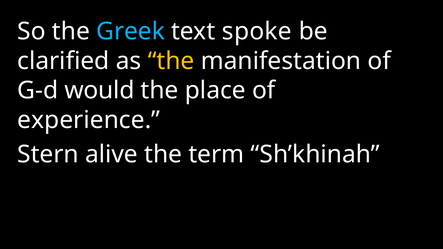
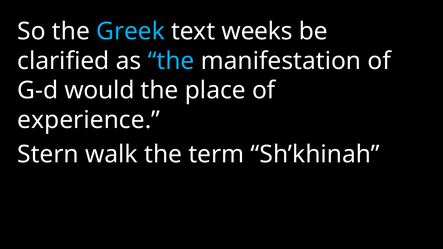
spoke: spoke -> weeks
the at (171, 61) colour: yellow -> light blue
alive: alive -> walk
